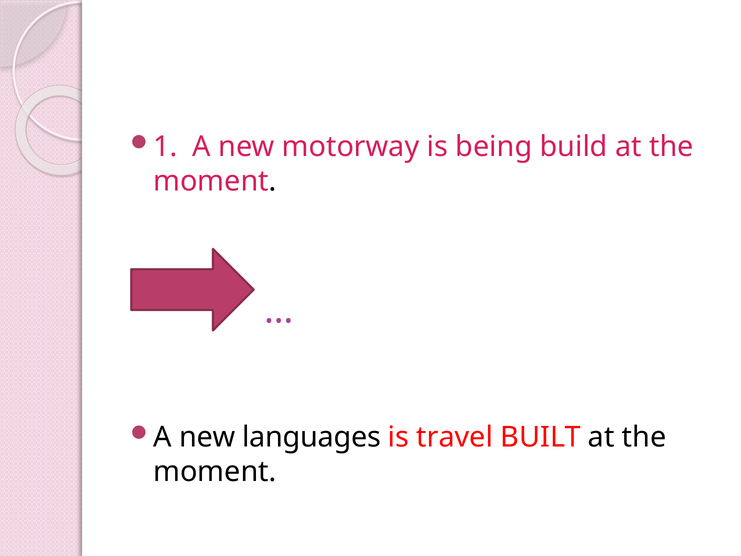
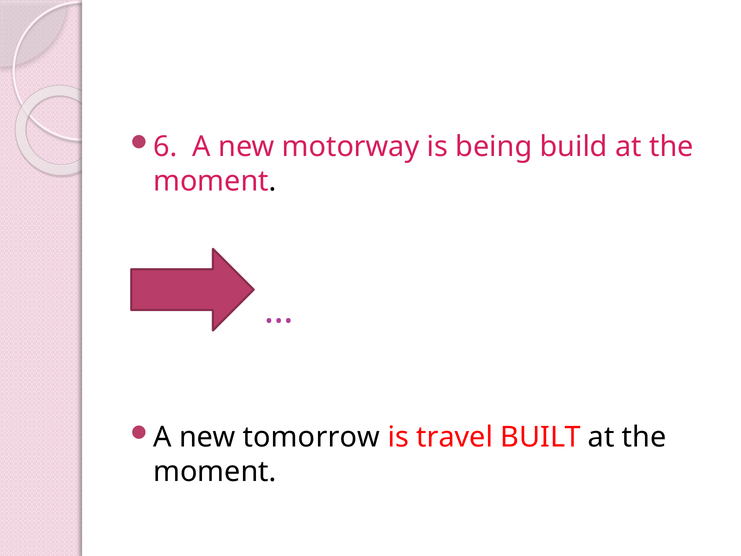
1: 1 -> 6
languages: languages -> tomorrow
